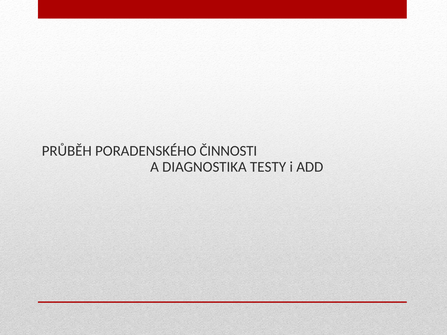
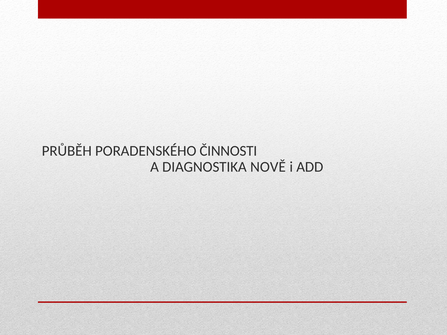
TESTY: TESTY -> NOVĚ
